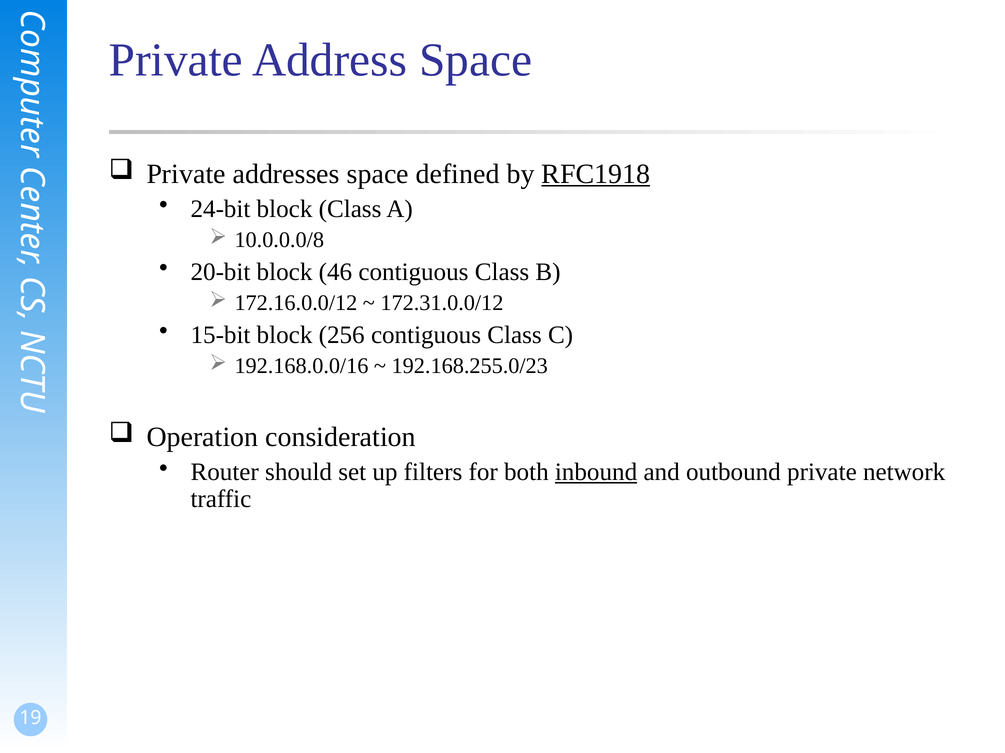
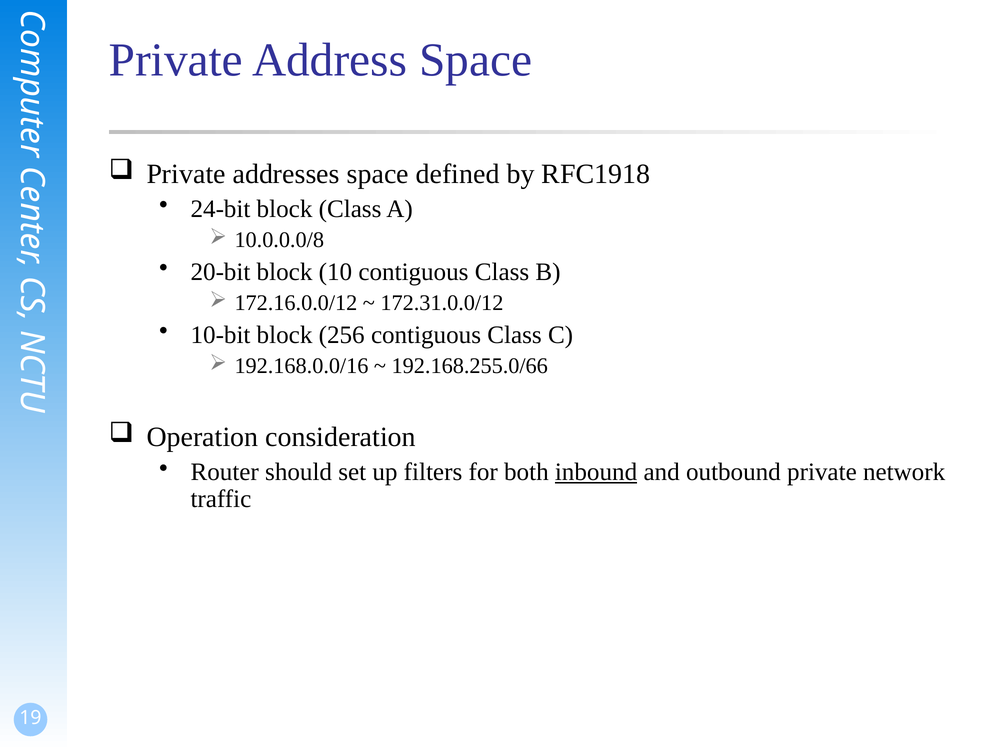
RFC1918 underline: present -> none
46: 46 -> 10
15-bit: 15-bit -> 10-bit
192.168.255.0/23: 192.168.255.0/23 -> 192.168.255.0/66
